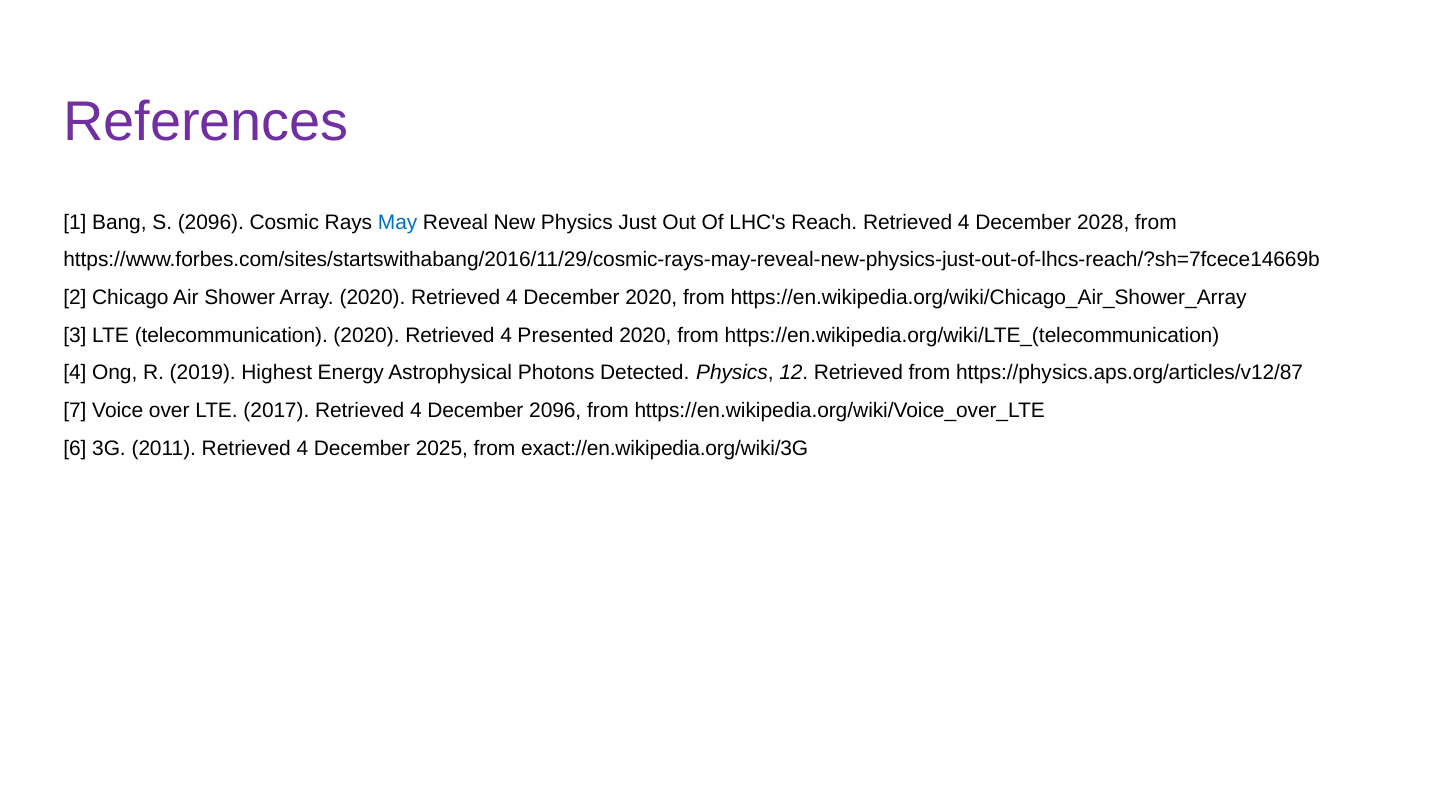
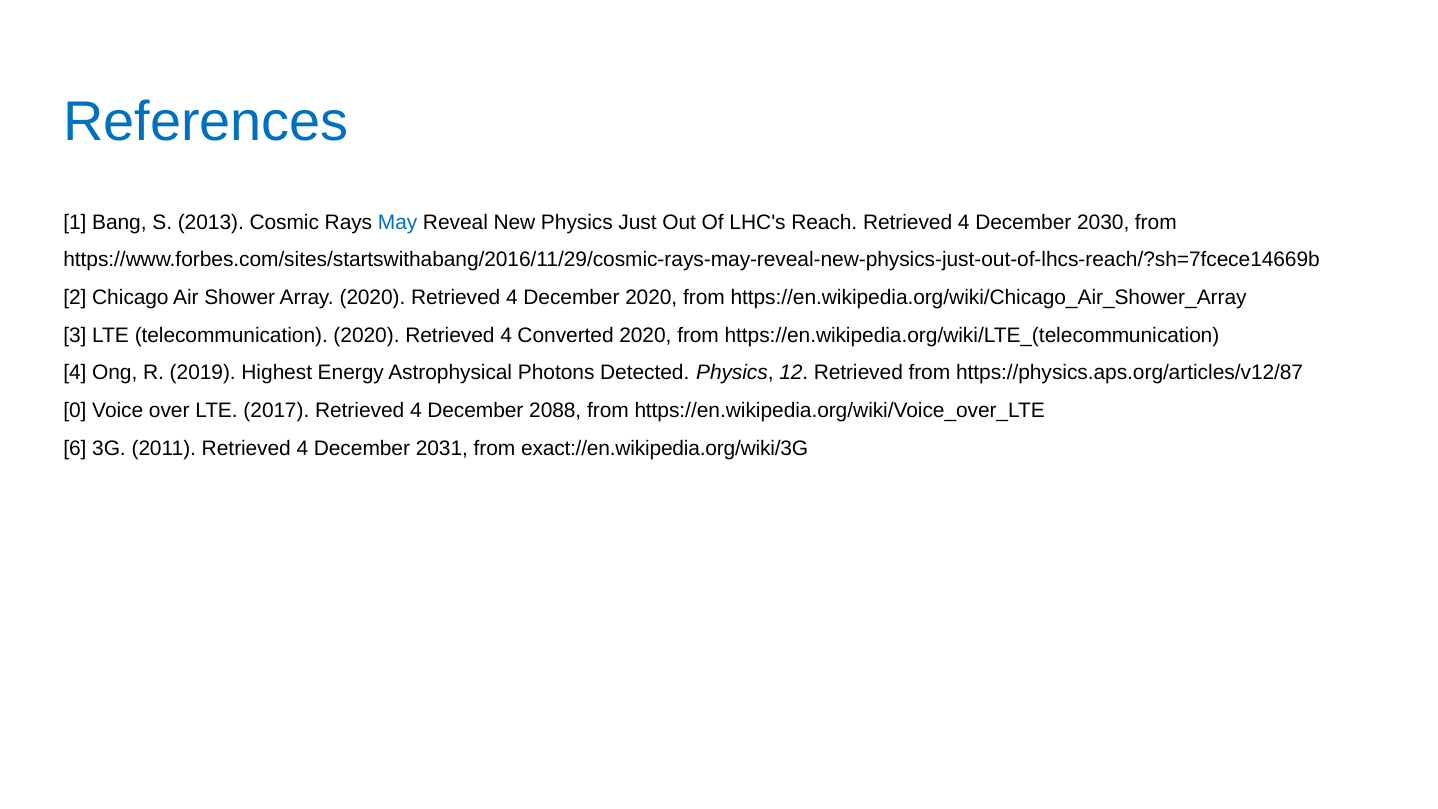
References colour: purple -> blue
S 2096: 2096 -> 2013
2028: 2028 -> 2030
Presented: Presented -> Converted
7: 7 -> 0
December 2096: 2096 -> 2088
2025: 2025 -> 2031
